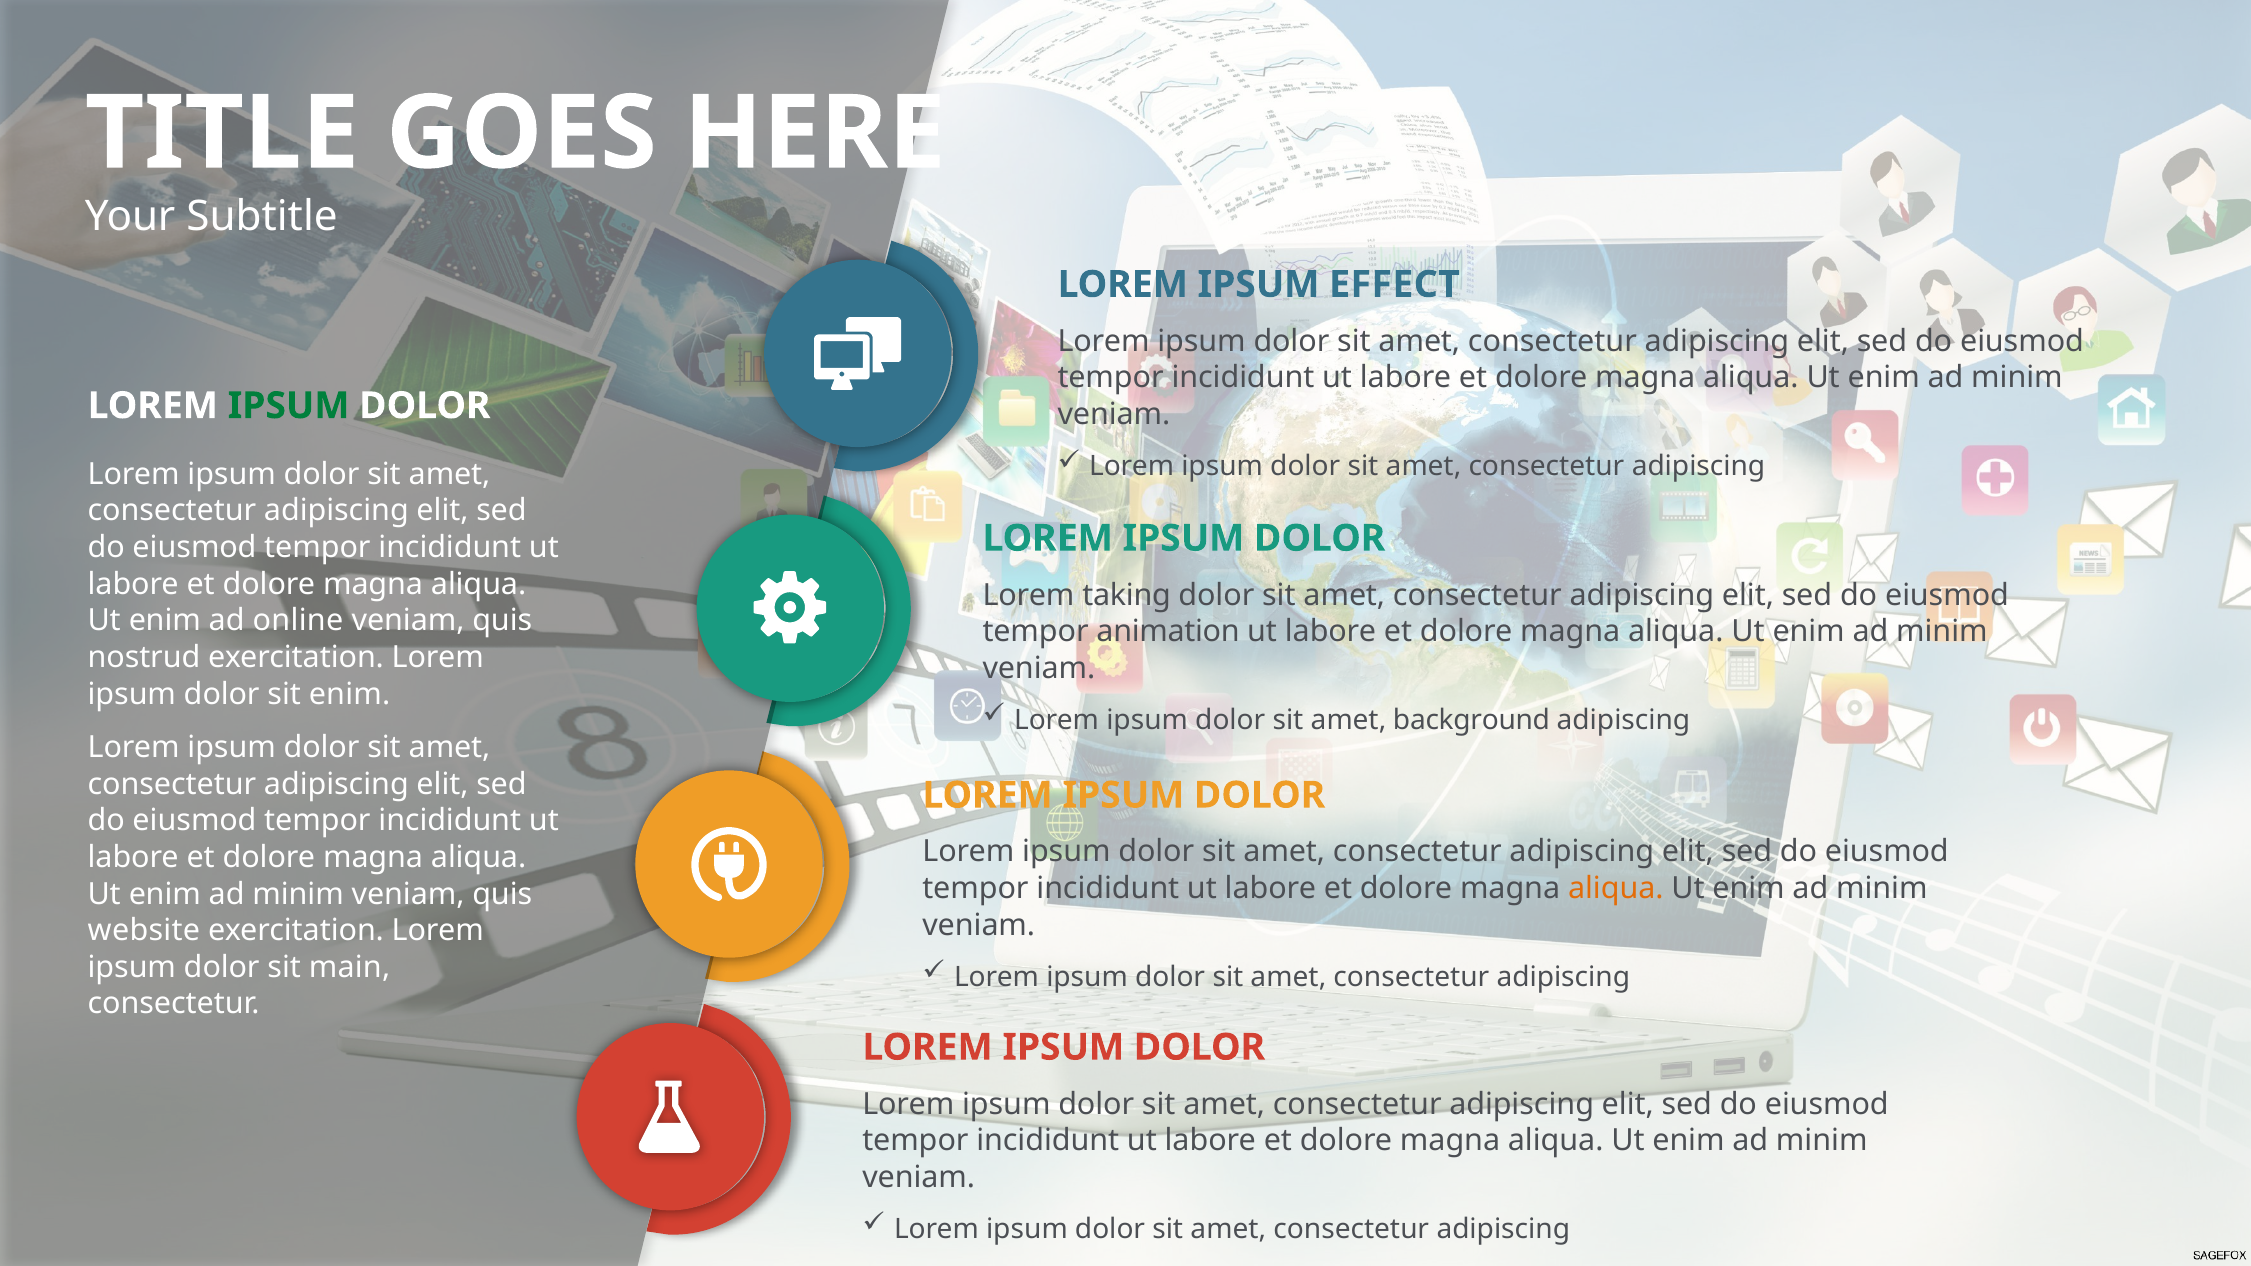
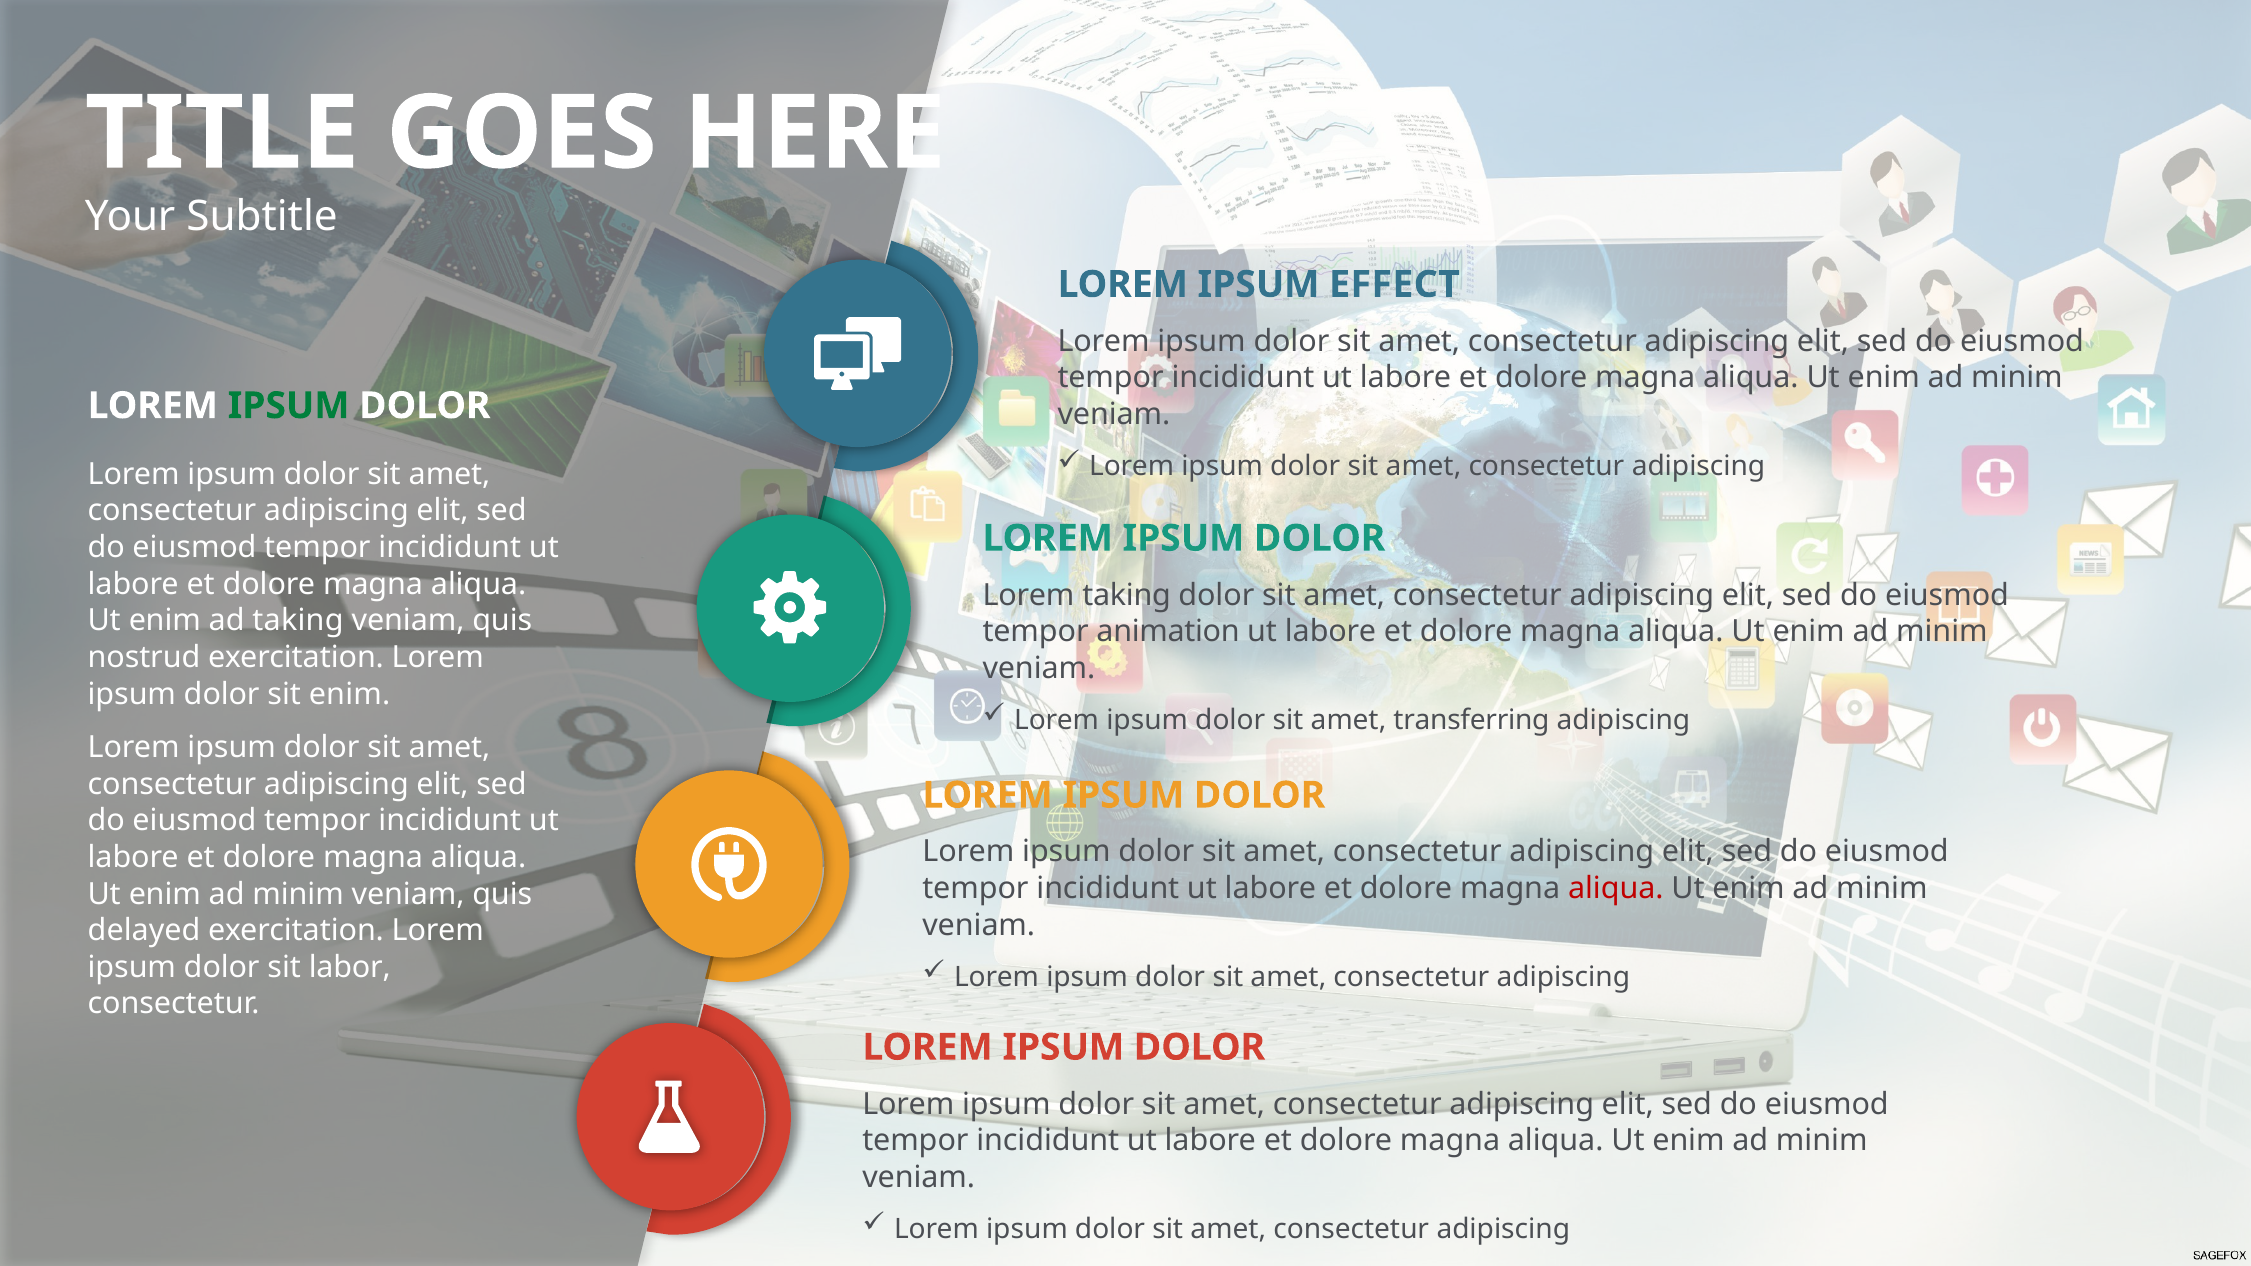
ad online: online -> taking
background: background -> transferring
aliqua at (1616, 889) colour: orange -> red
website: website -> delayed
main: main -> labor
